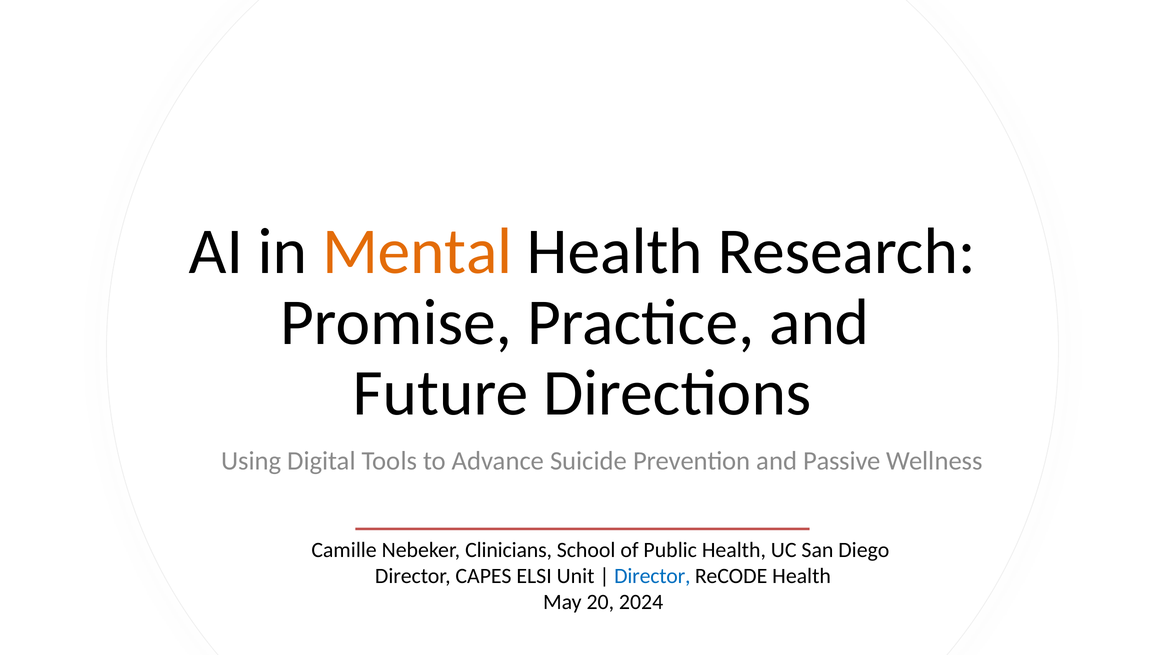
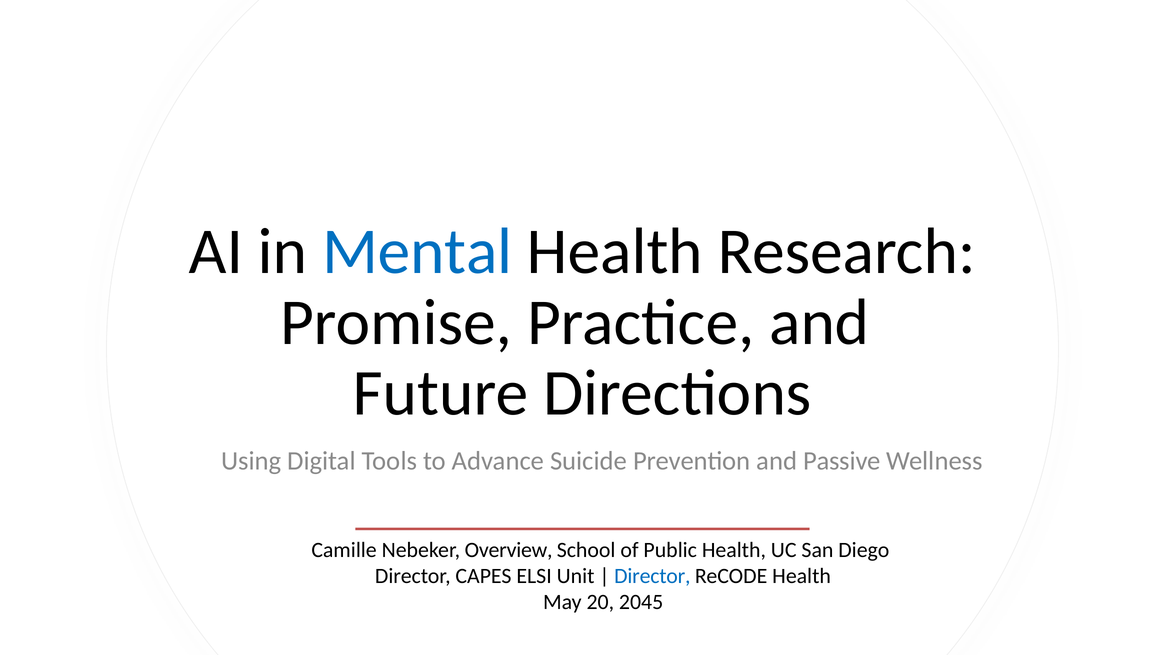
Mental colour: orange -> blue
Clinicians: Clinicians -> Overview
2024: 2024 -> 2045
